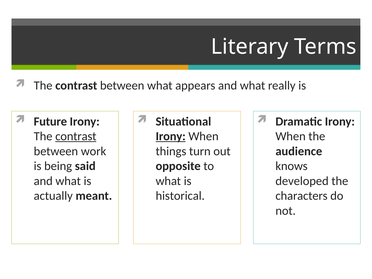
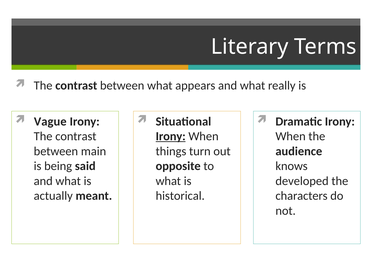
Future: Future -> Vague
contrast at (76, 136) underline: present -> none
work: work -> main
